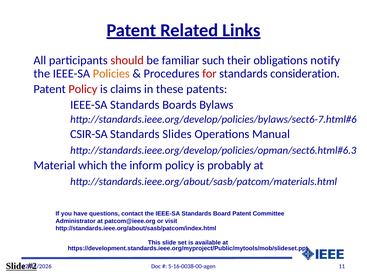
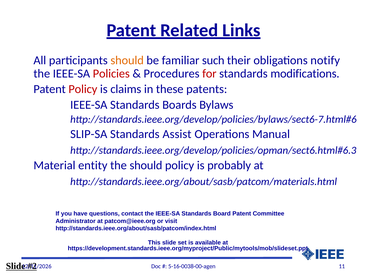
should at (127, 60) colour: red -> orange
Policies colour: orange -> red
consideration: consideration -> modifications
CSIR-SA: CSIR-SA -> SLIP-SA
Slides: Slides -> Assist
which: which -> entity
the inform: inform -> should
